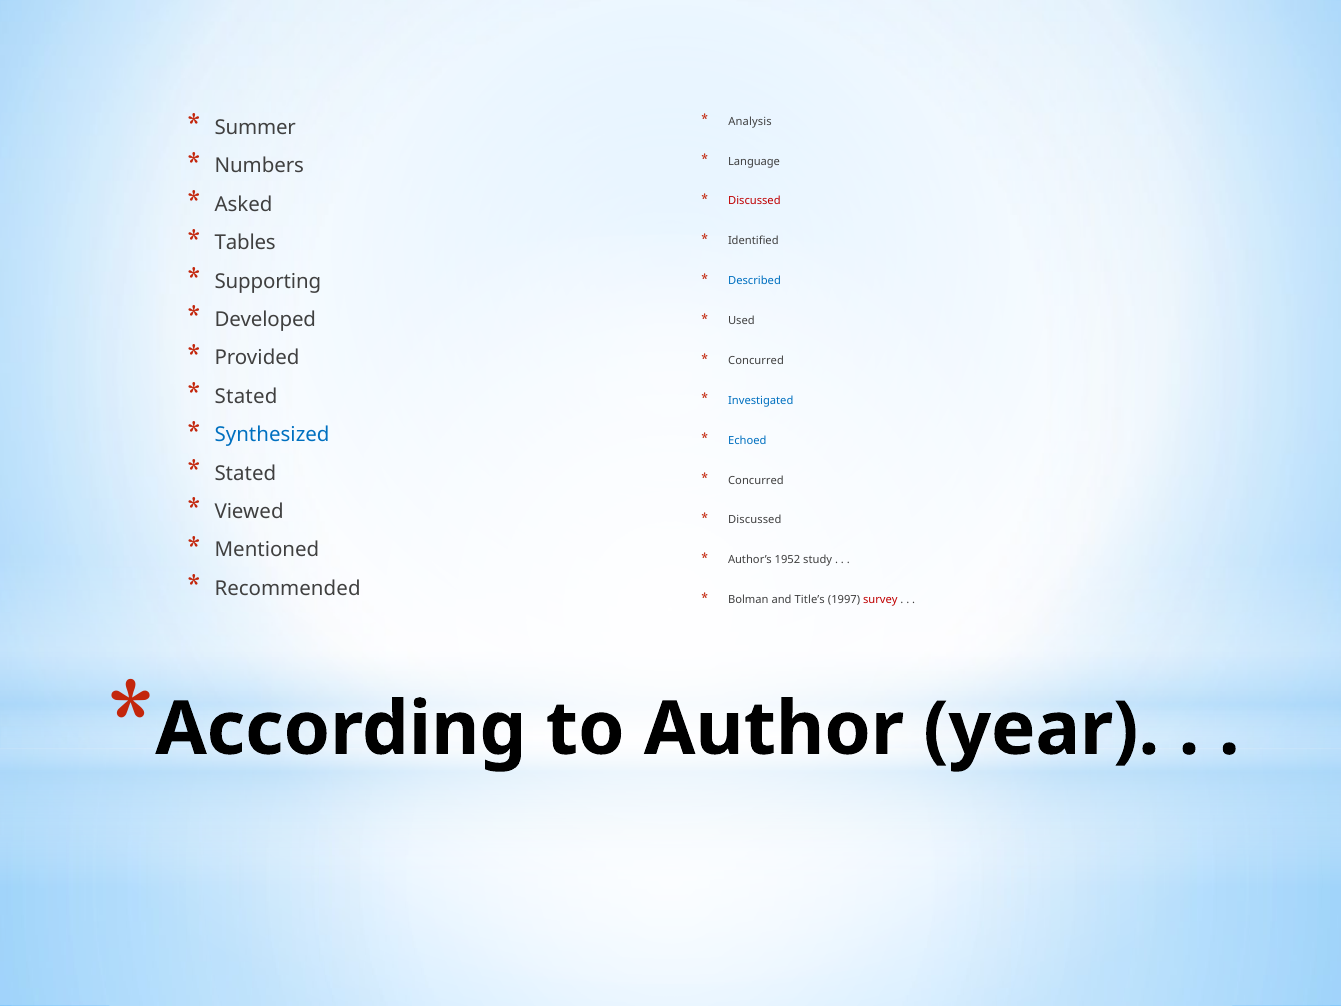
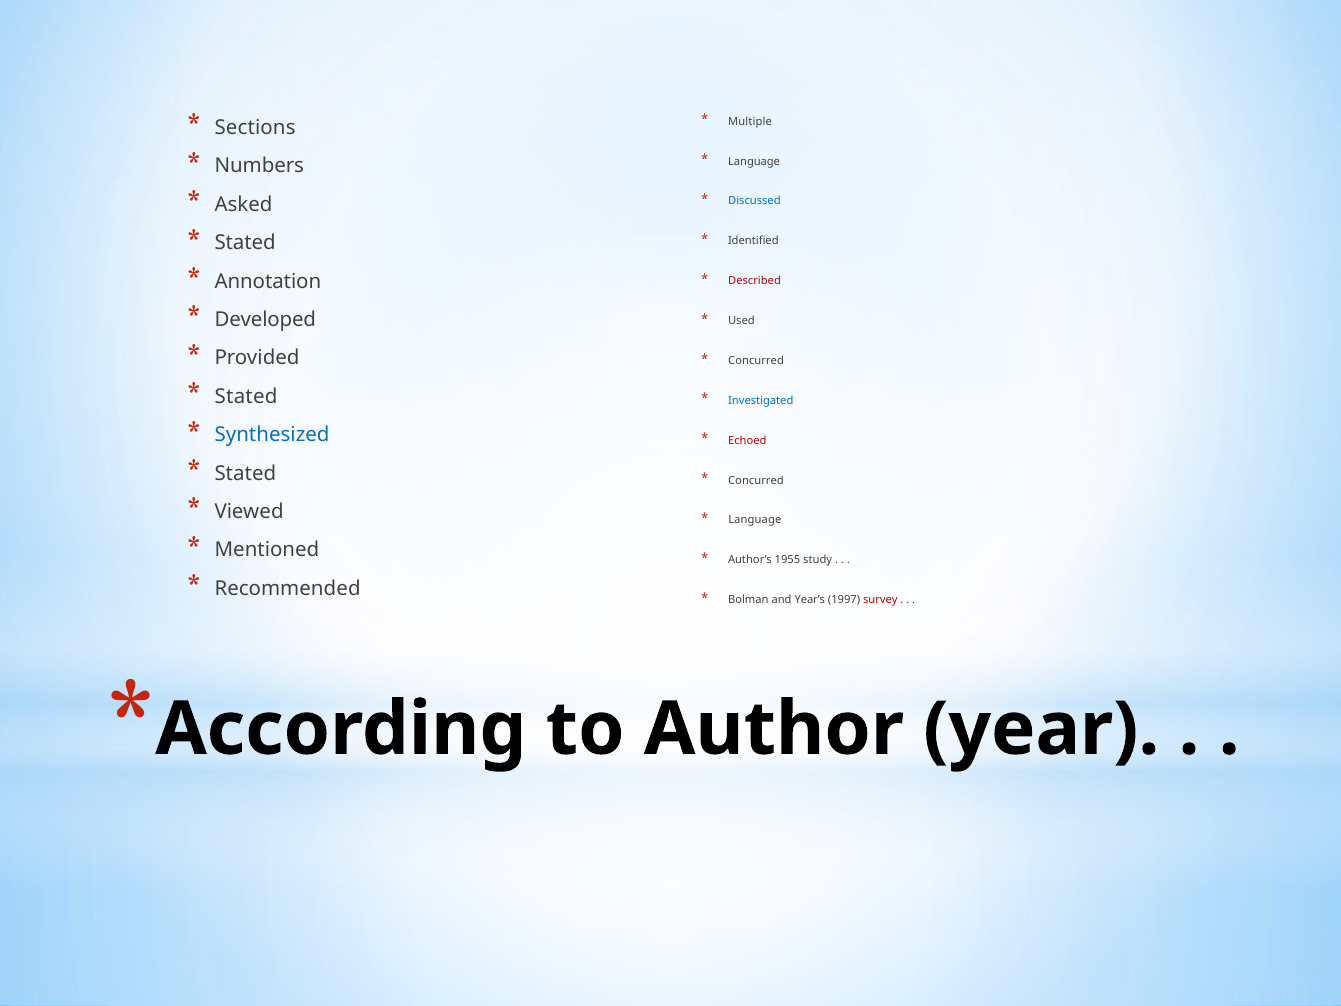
Analysis: Analysis -> Multiple
Summer: Summer -> Sections
Discussed at (754, 201) colour: red -> blue
Tables at (245, 243): Tables -> Stated
Supporting: Supporting -> Annotation
Described colour: blue -> red
Echoed colour: blue -> red
Discussed at (755, 520): Discussed -> Language
1952: 1952 -> 1955
Title’s: Title’s -> Year’s
